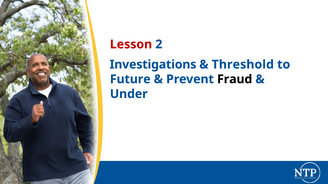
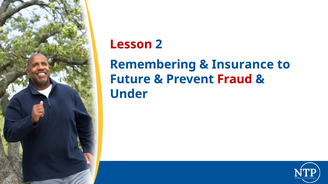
Investigations: Investigations -> Remembering
Threshold: Threshold -> Insurance
Fraud colour: black -> red
